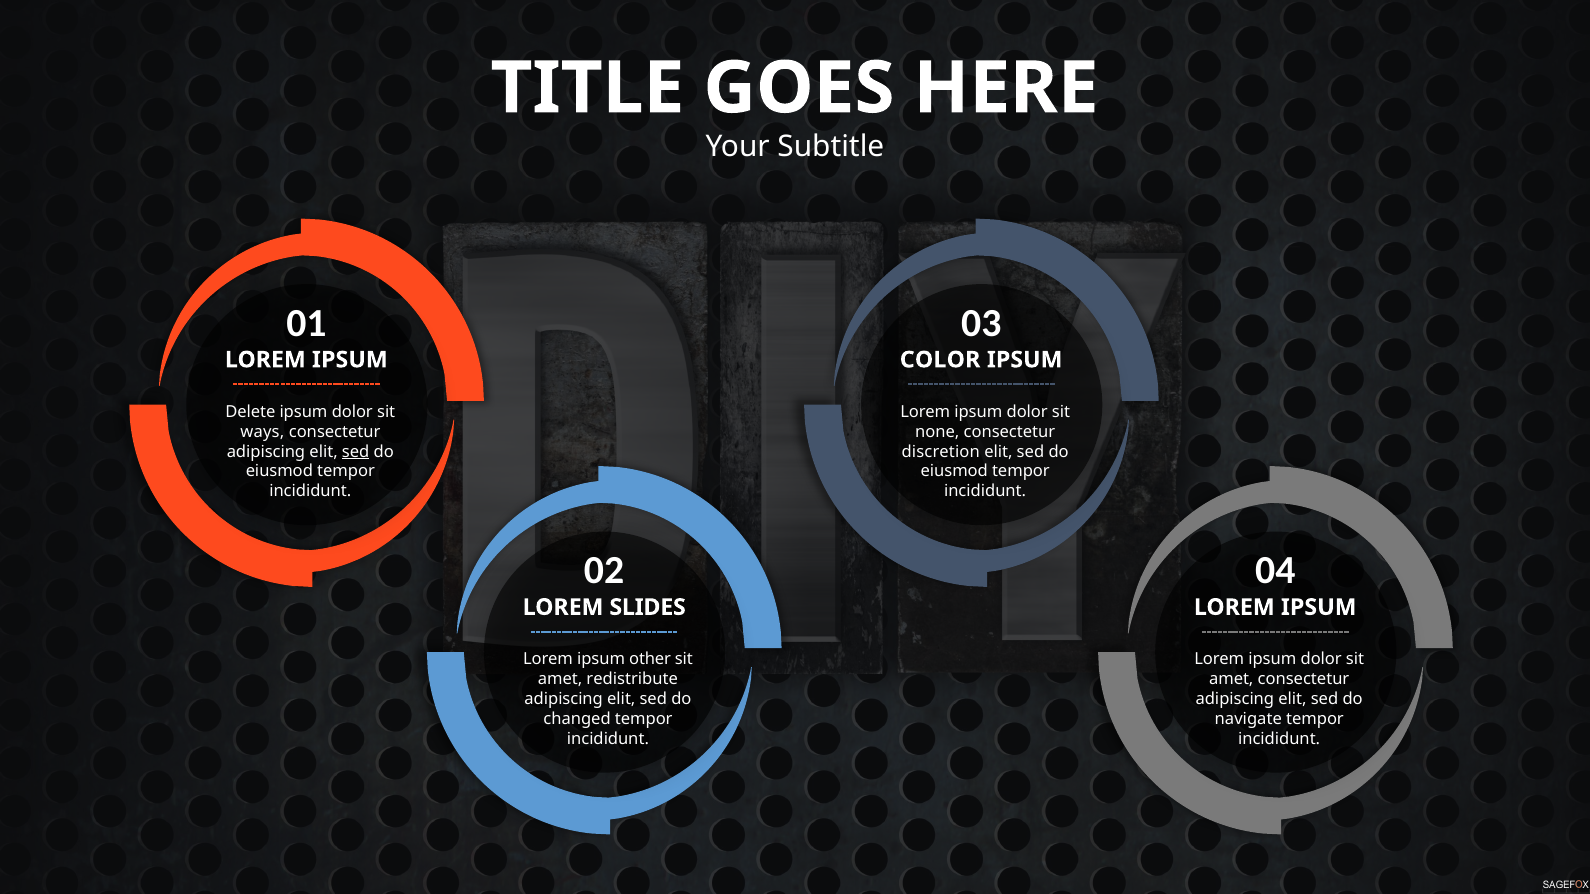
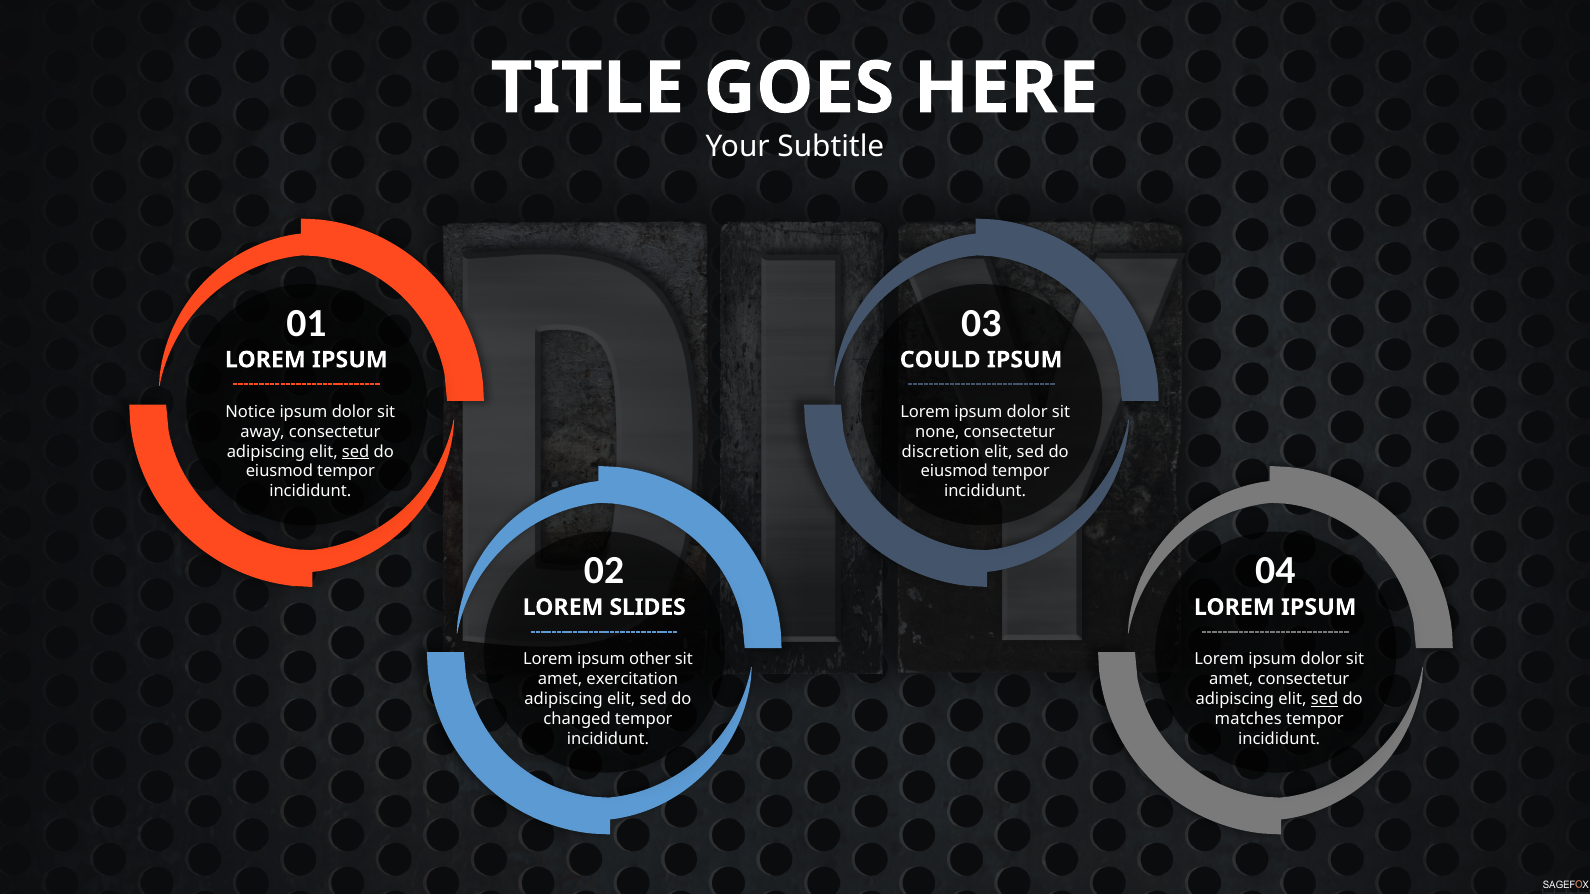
COLOR: COLOR -> COULD
Delete: Delete -> Notice
ways: ways -> away
redistribute: redistribute -> exercitation
sed at (1324, 699) underline: none -> present
navigate: navigate -> matches
